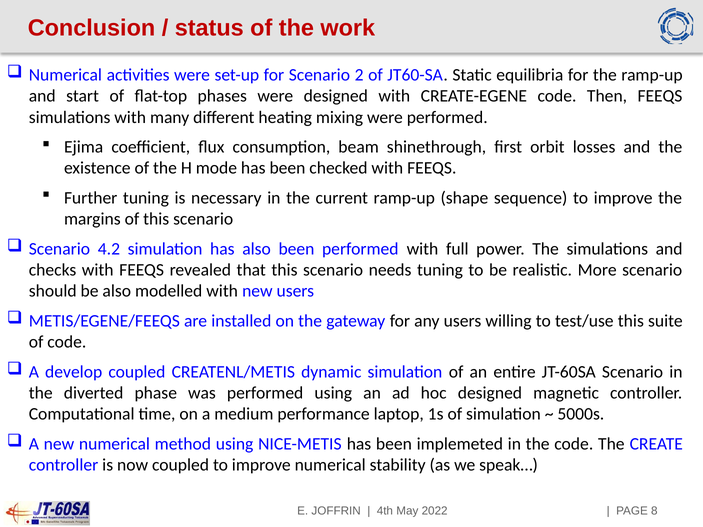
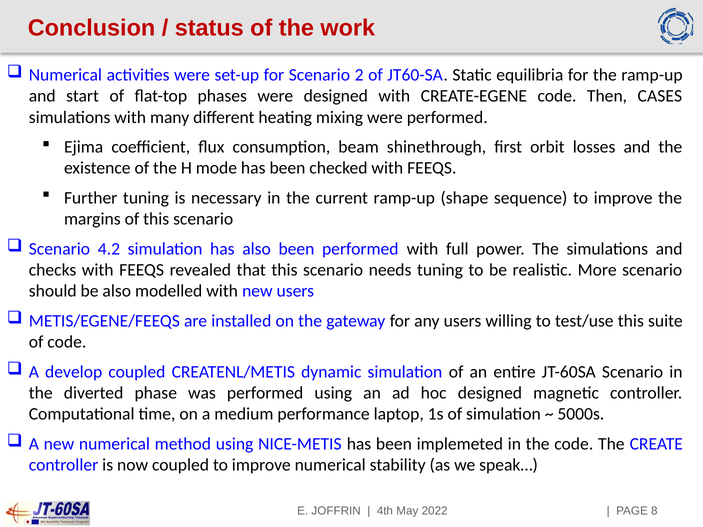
Then FEEQS: FEEQS -> CASES
